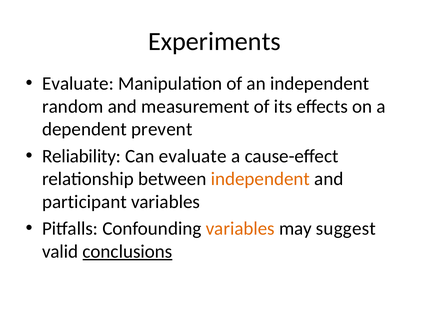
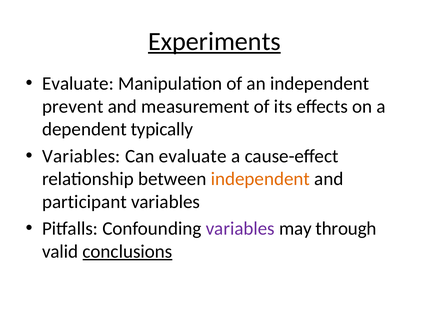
Experiments underline: none -> present
random: random -> prevent
prevent: prevent -> typically
Reliability at (81, 156): Reliability -> Variables
variables at (240, 228) colour: orange -> purple
suggest: suggest -> through
